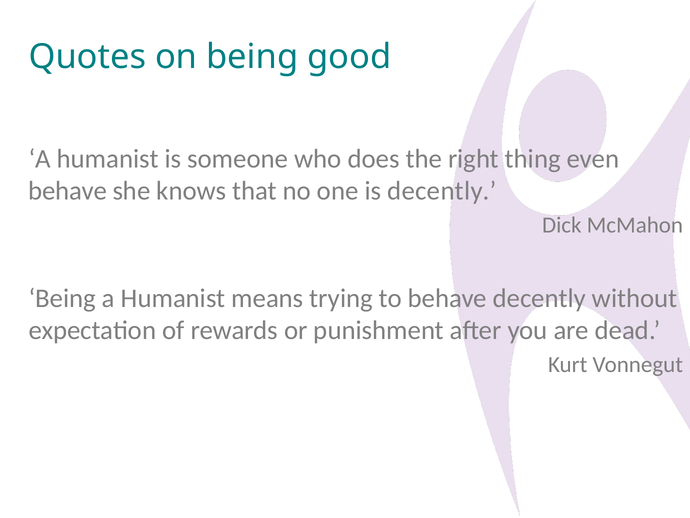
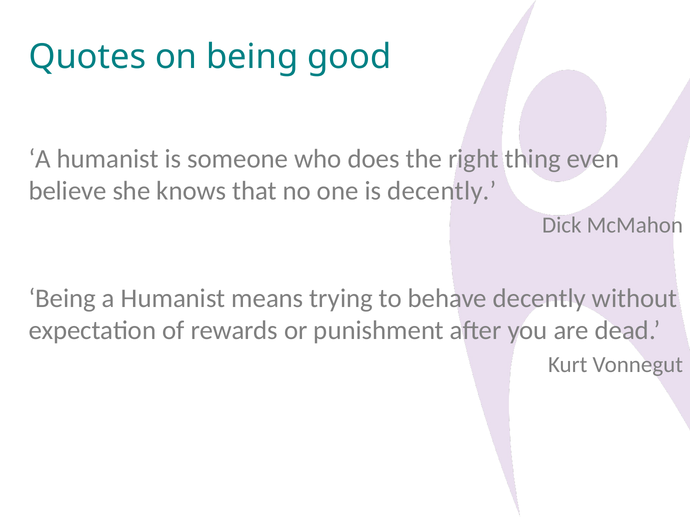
behave at (68, 191): behave -> believe
